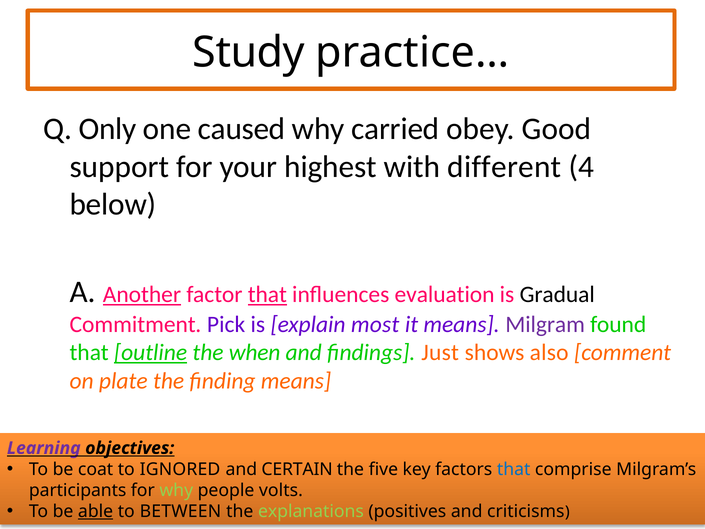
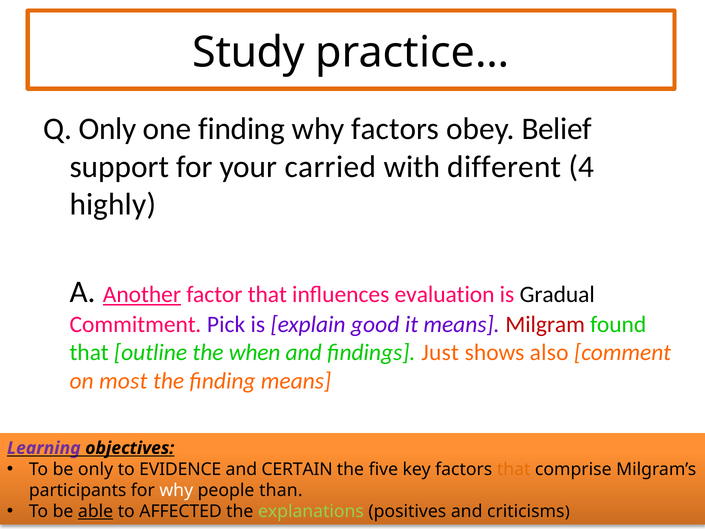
one caused: caused -> finding
why carried: carried -> factors
Good: Good -> Belief
highest: highest -> carried
below: below -> highly
that at (267, 295) underline: present -> none
most: most -> good
Milgram colour: purple -> red
outline underline: present -> none
plate: plate -> most
be coat: coat -> only
IGNORED: IGNORED -> EVIDENCE
that at (514, 469) colour: blue -> orange
why at (176, 490) colour: light green -> white
volts: volts -> than
BETWEEN: BETWEEN -> AFFECTED
